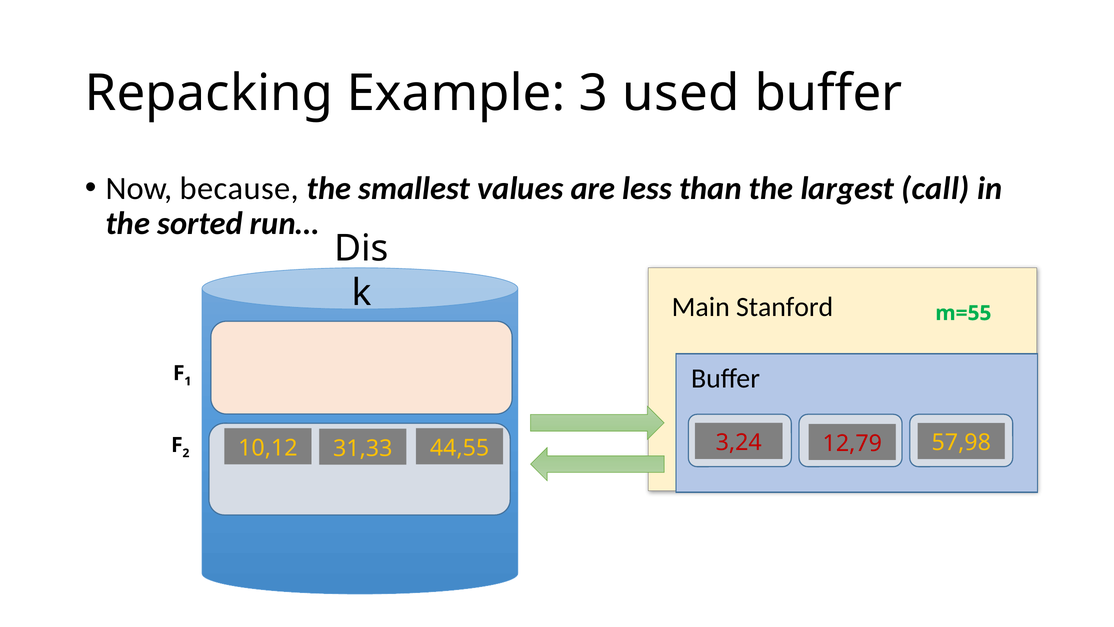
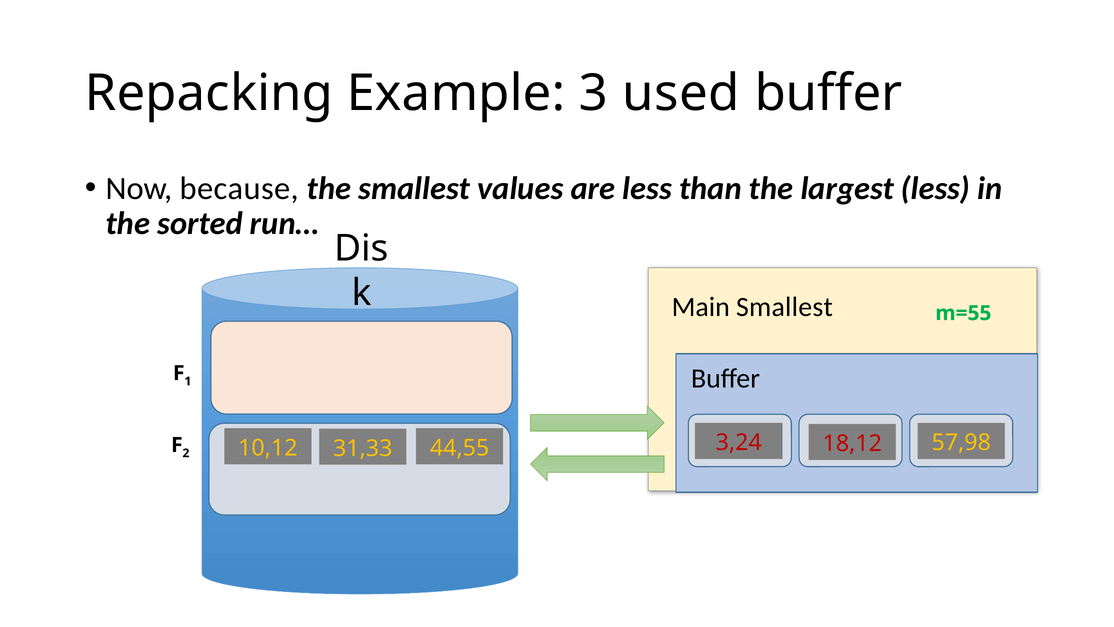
largest call: call -> less
Main Stanford: Stanford -> Smallest
12,79: 12,79 -> 18,12
